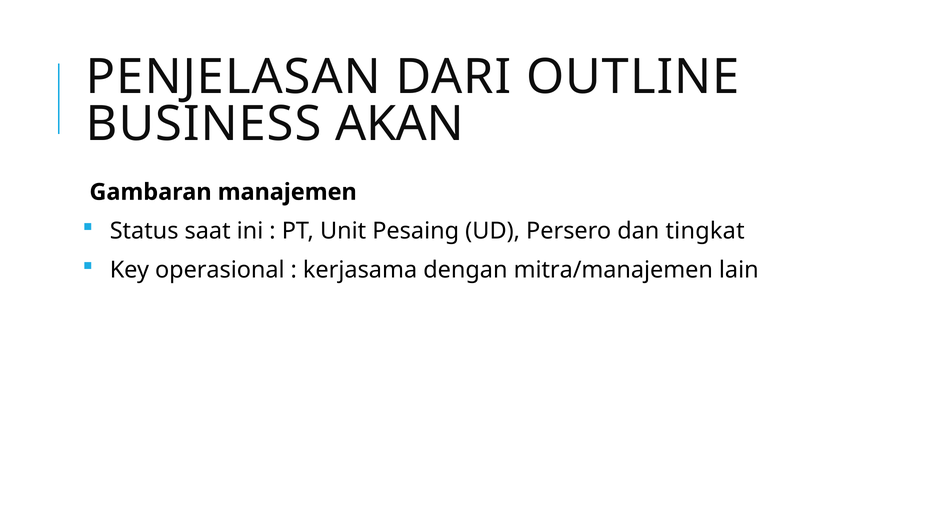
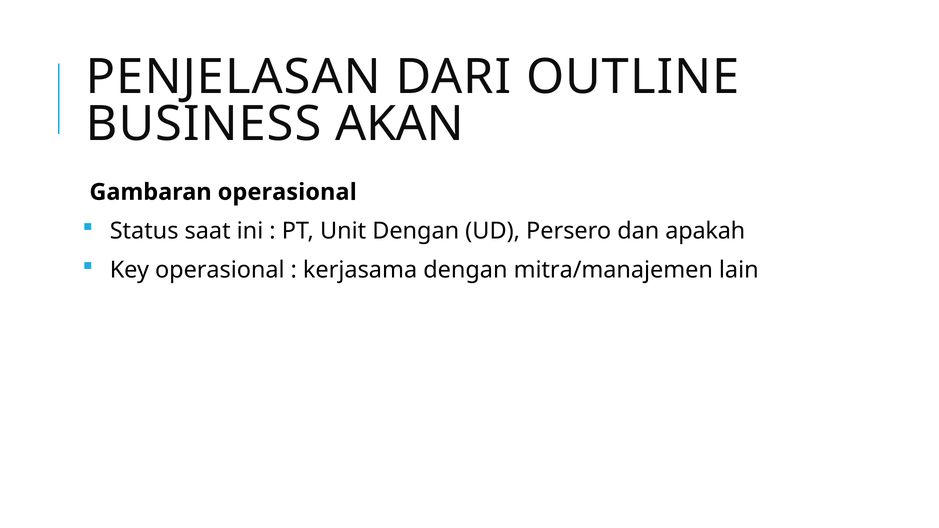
Gambaran manajemen: manajemen -> operasional
Unit Pesaing: Pesaing -> Dengan
tingkat: tingkat -> apakah
